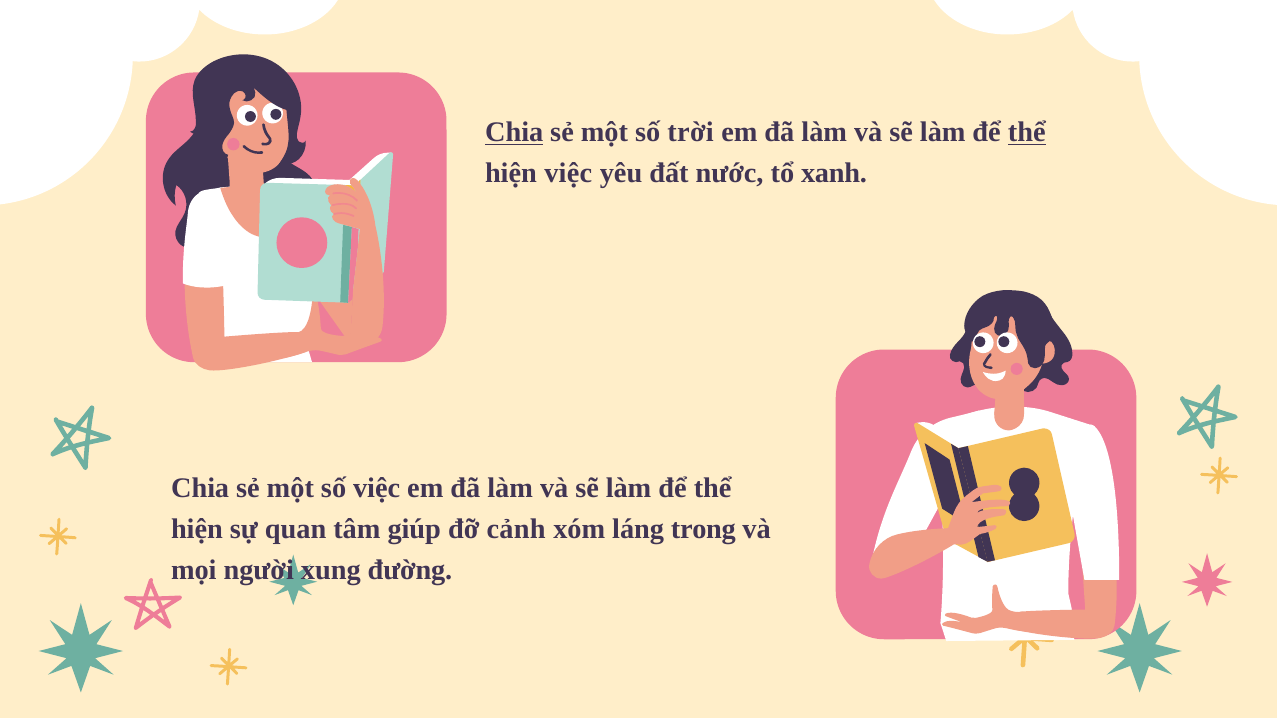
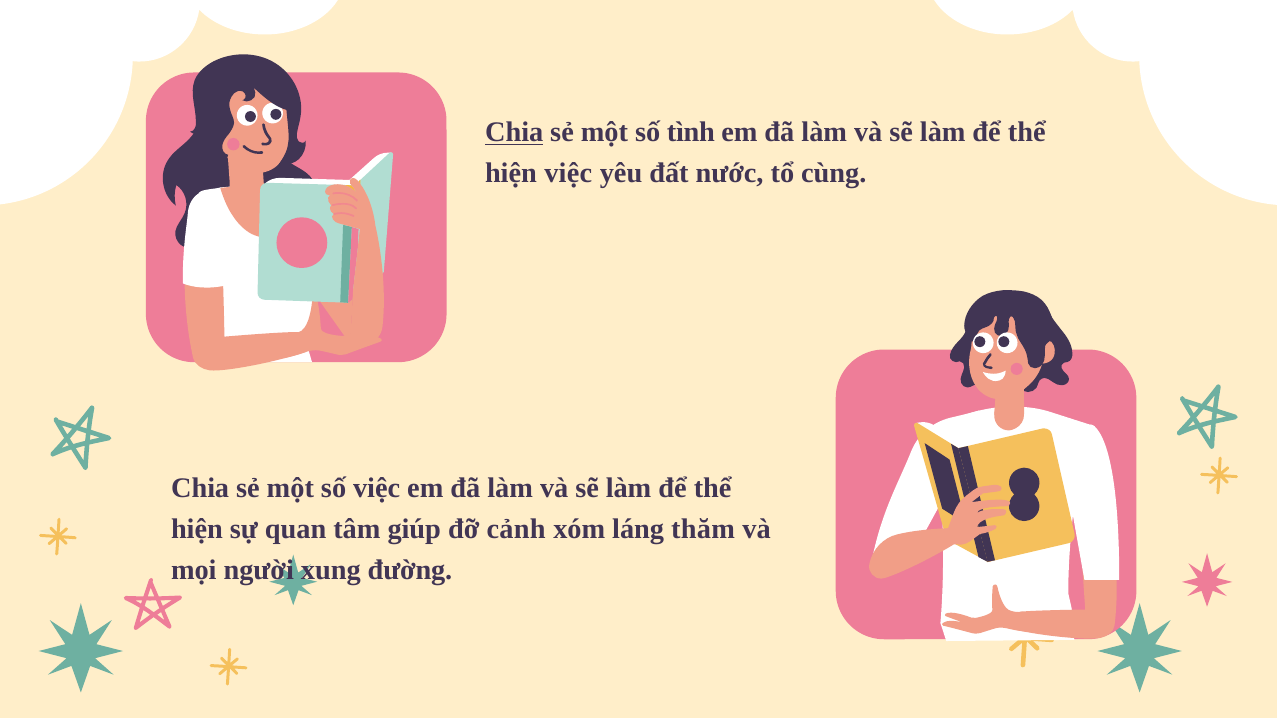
trời: trời -> tình
thể at (1027, 132) underline: present -> none
xanh: xanh -> cùng
trong: trong -> thăm
